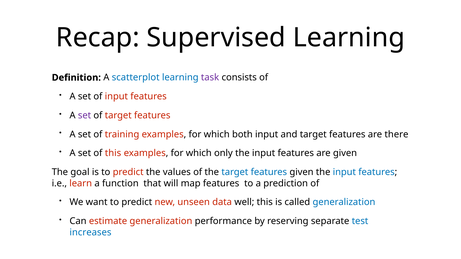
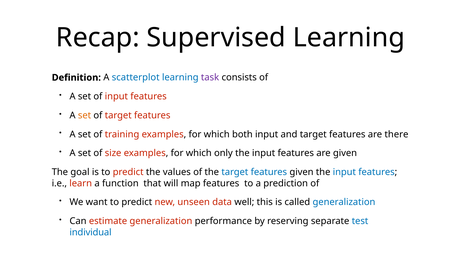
set at (85, 116) colour: purple -> orange
of this: this -> size
increases: increases -> individual
